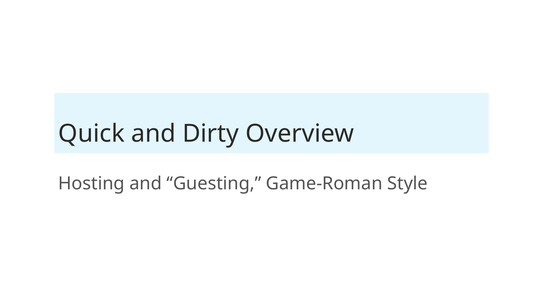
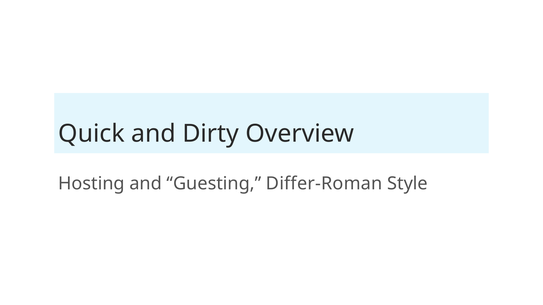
Game-Roman: Game-Roman -> Differ-Roman
